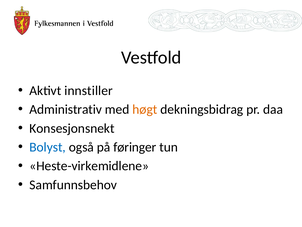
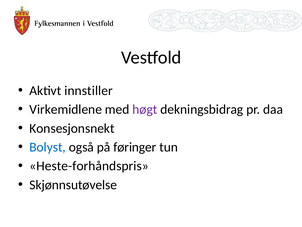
Administrativ: Administrativ -> Virkemidlene
høgt colour: orange -> purple
Heste-virkemidlene: Heste-virkemidlene -> Heste-forhåndspris
Samfunnsbehov: Samfunnsbehov -> Skjønnsutøvelse
